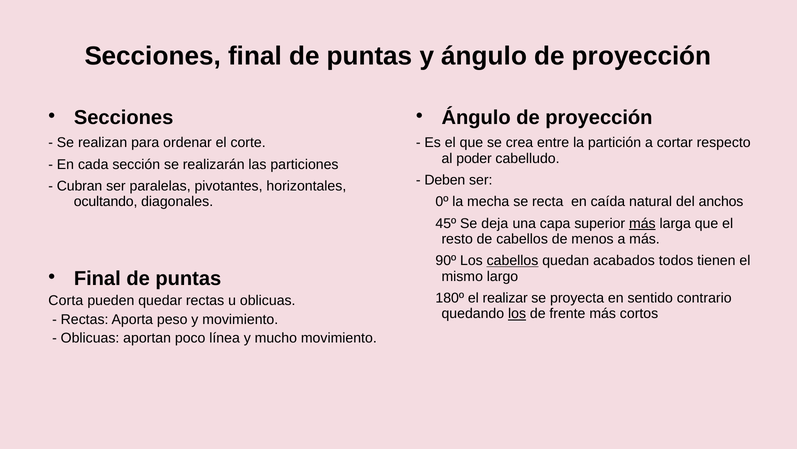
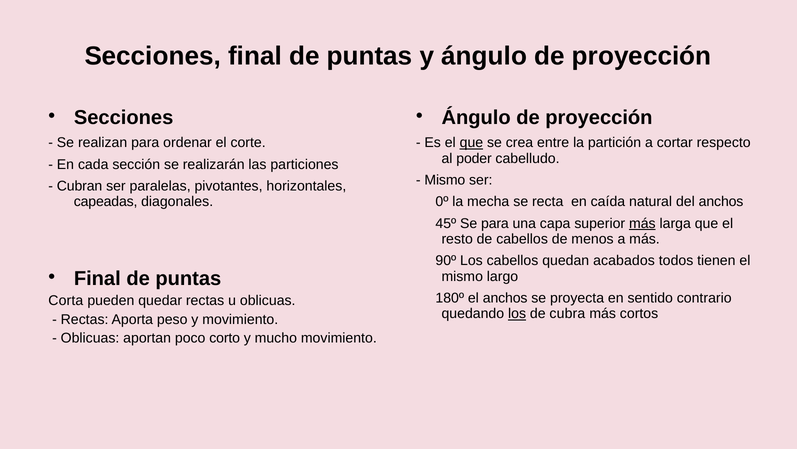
que at (471, 143) underline: none -> present
Deben at (445, 180): Deben -> Mismo
ocultando: ocultando -> capeadas
Se deja: deja -> para
cabellos at (513, 260) underline: present -> none
el realizar: realizar -> anchos
frente: frente -> cubra
línea: línea -> corto
